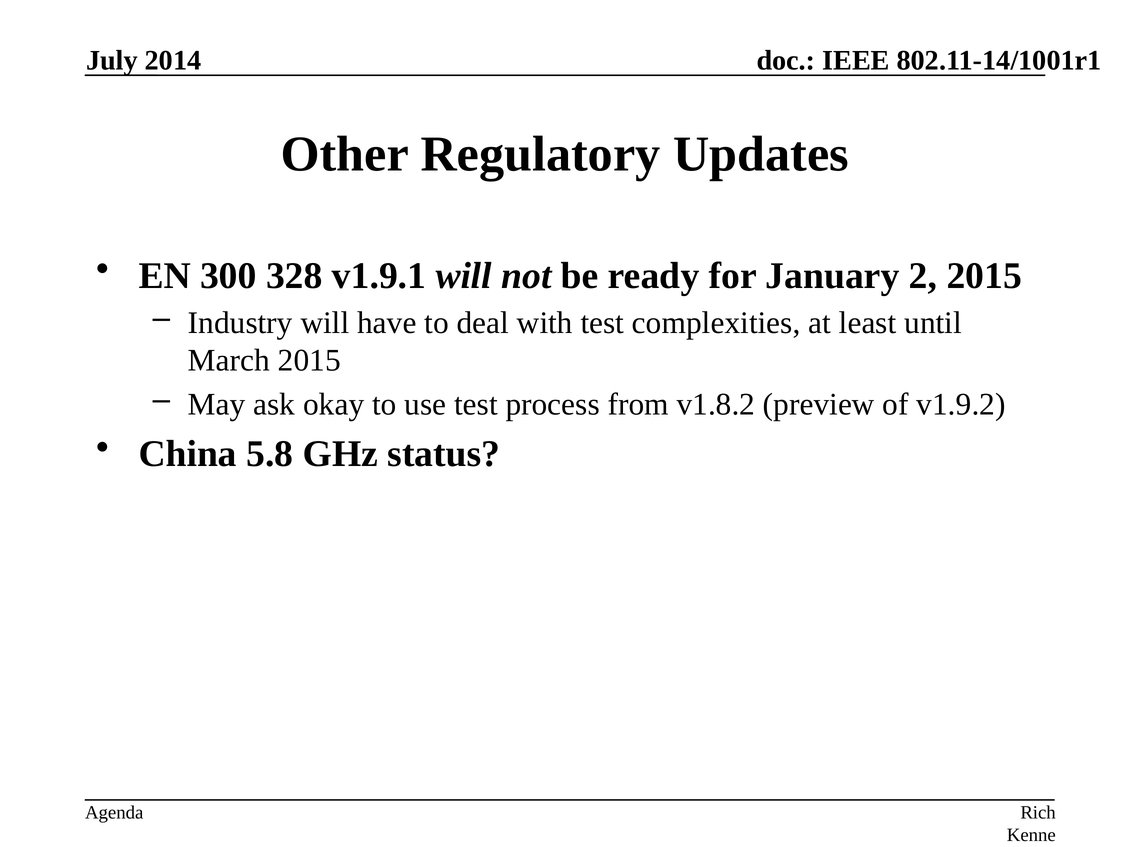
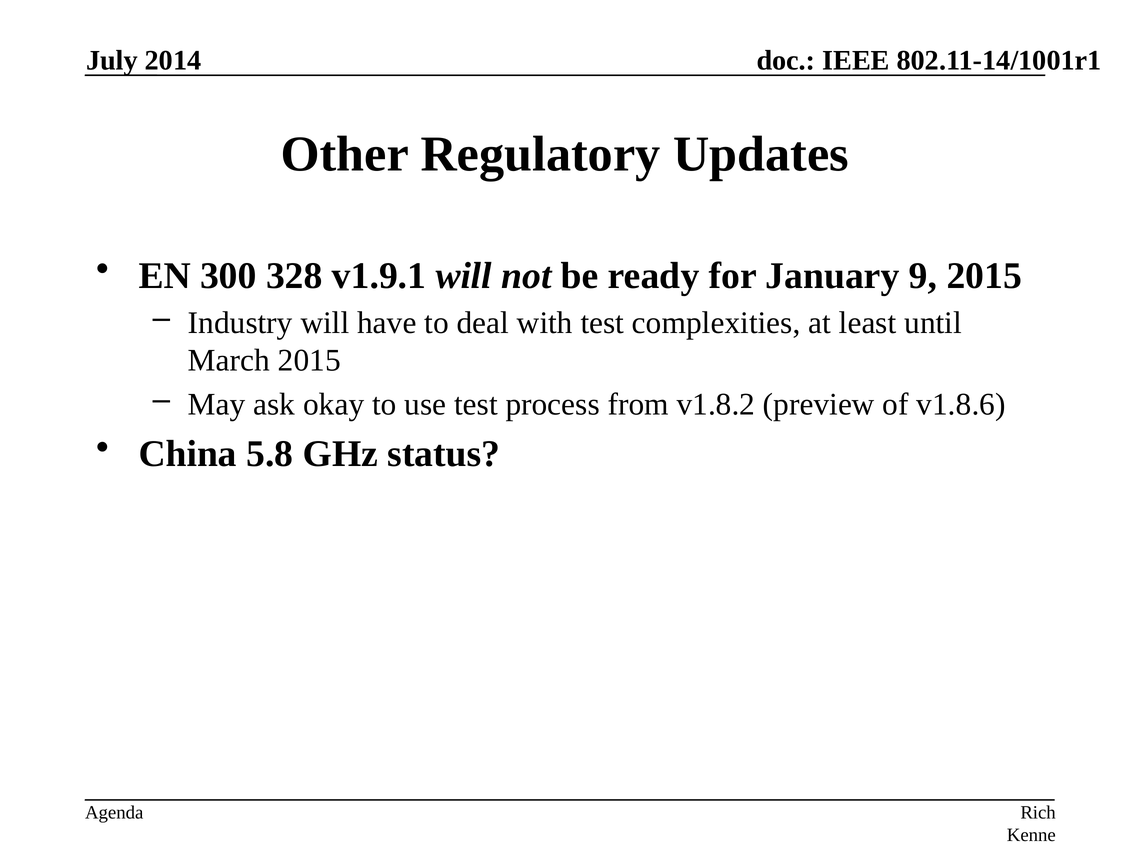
2: 2 -> 9
v1.9.2: v1.9.2 -> v1.8.6
